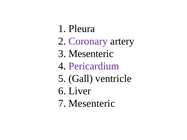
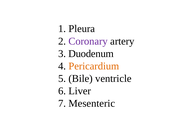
3 Mesenteric: Mesenteric -> Duodenum
Pericardium colour: purple -> orange
Gall: Gall -> Bile
